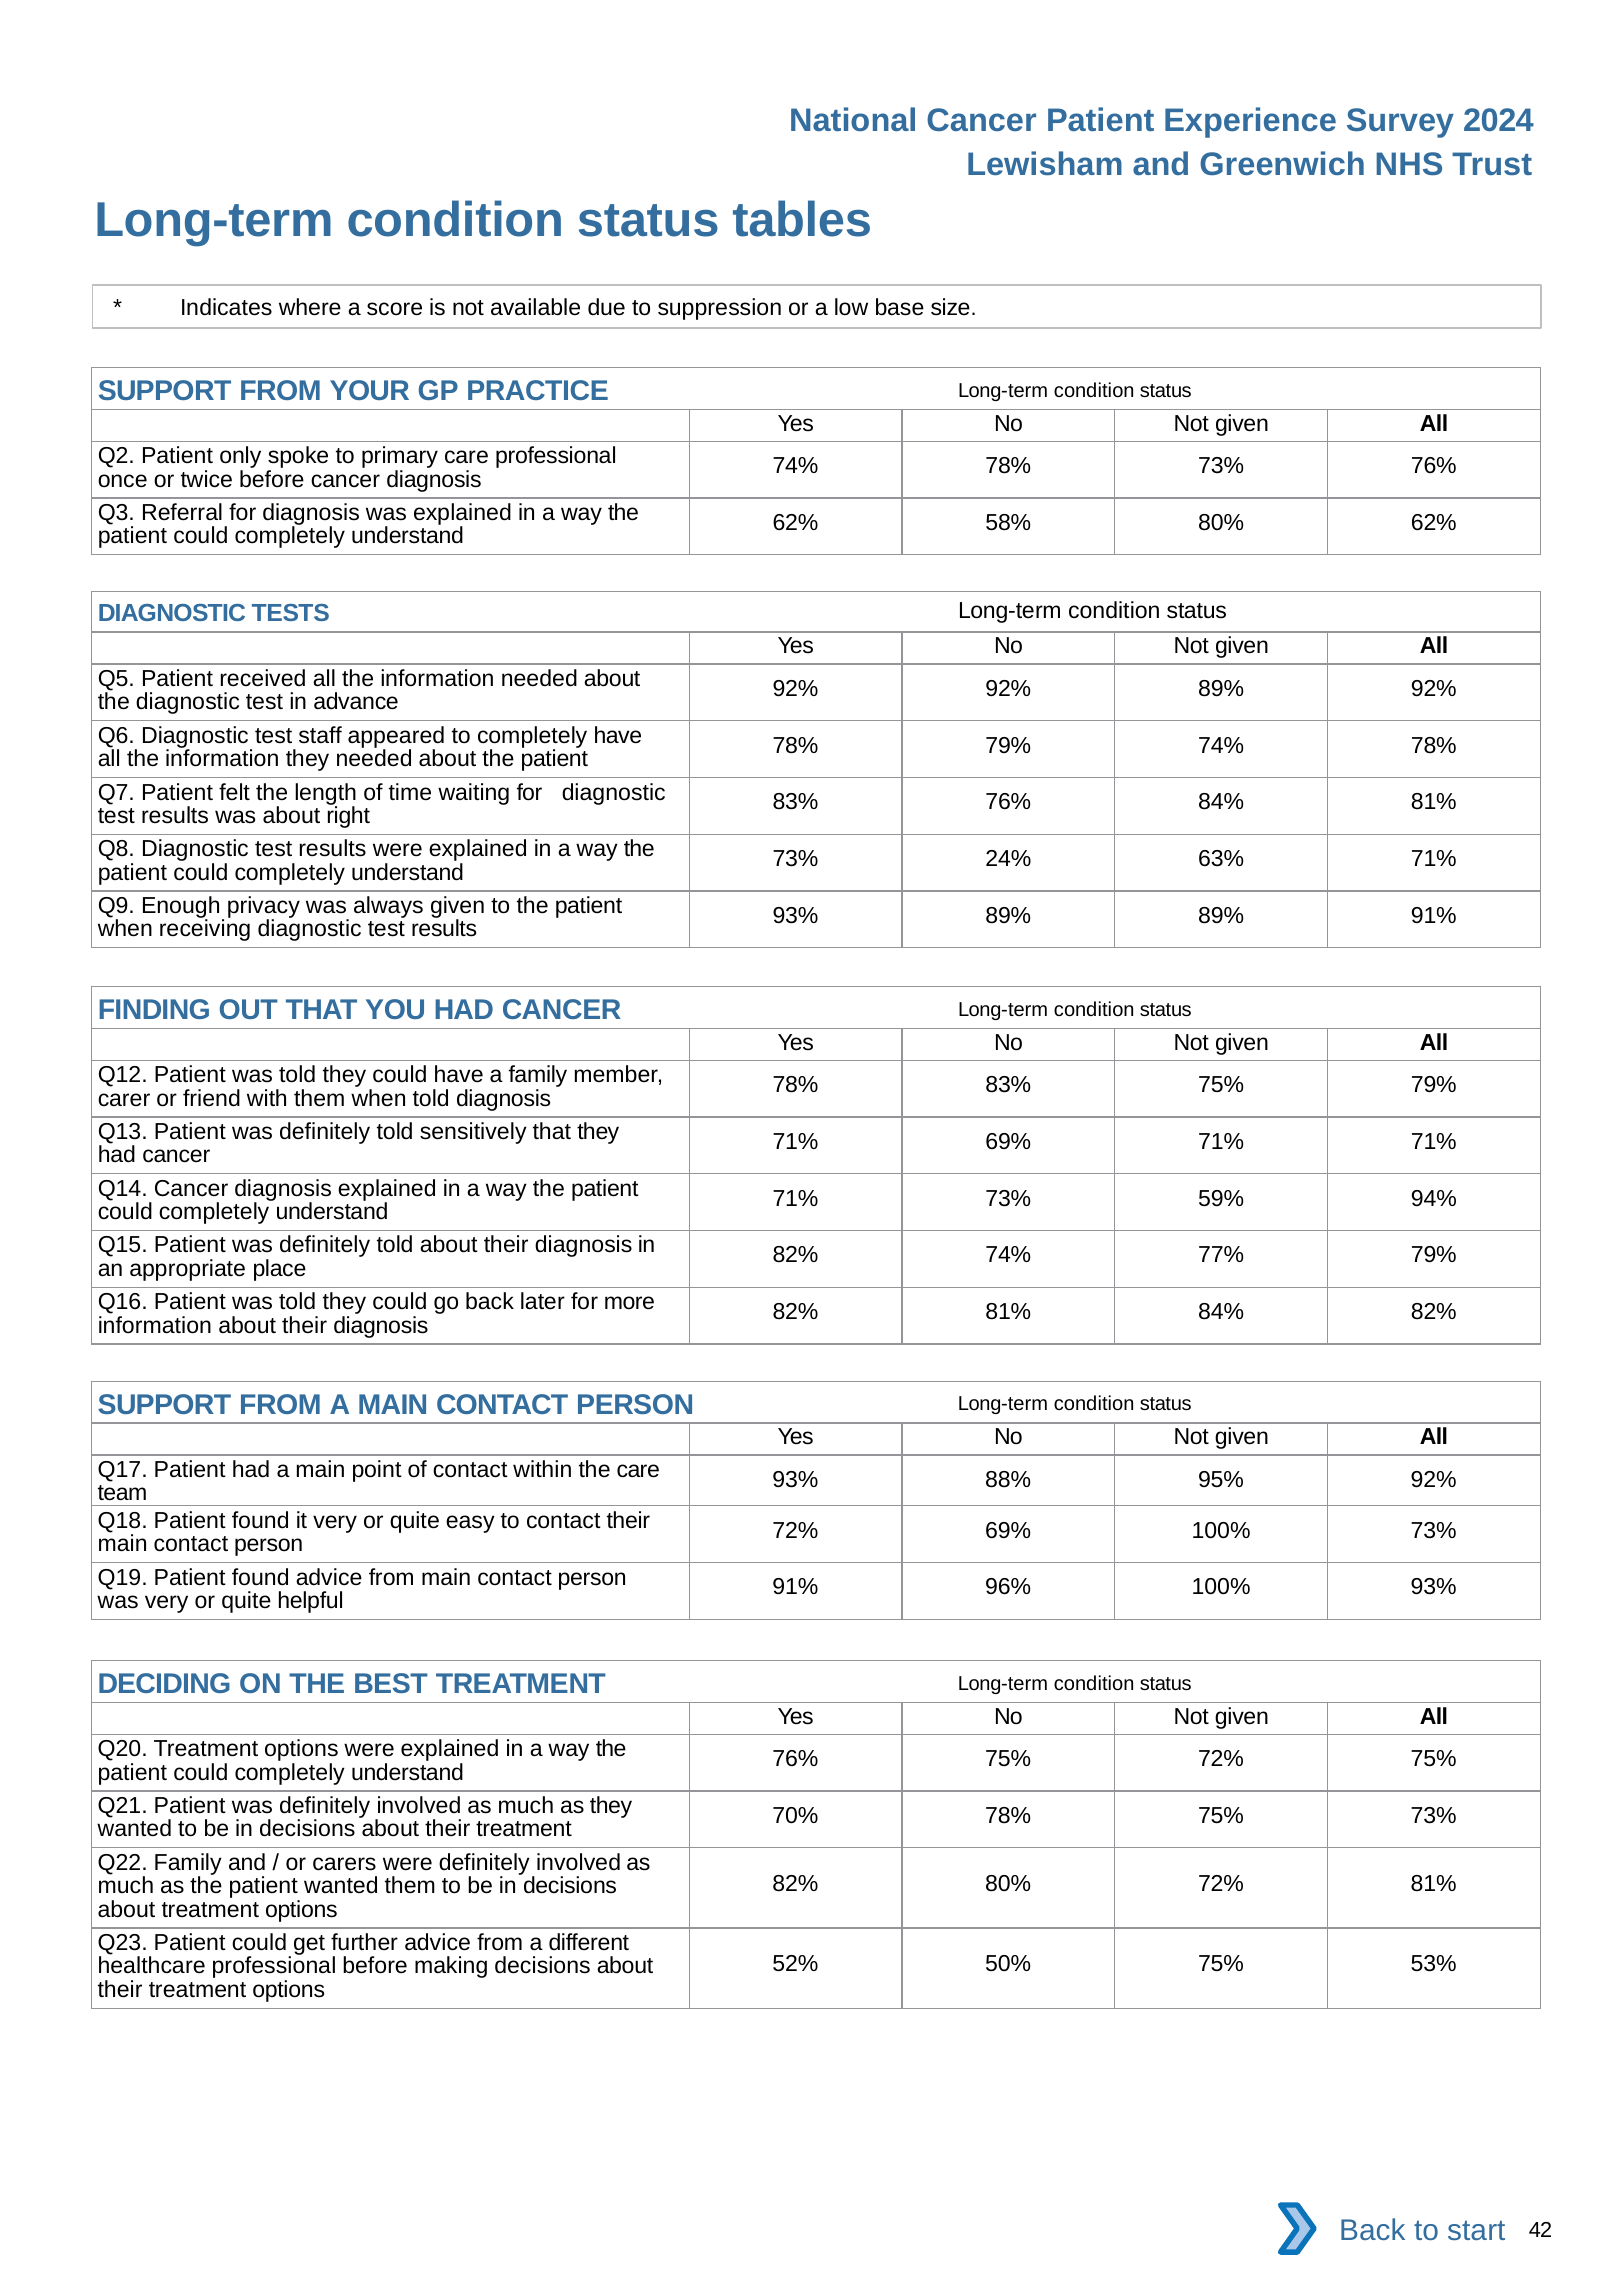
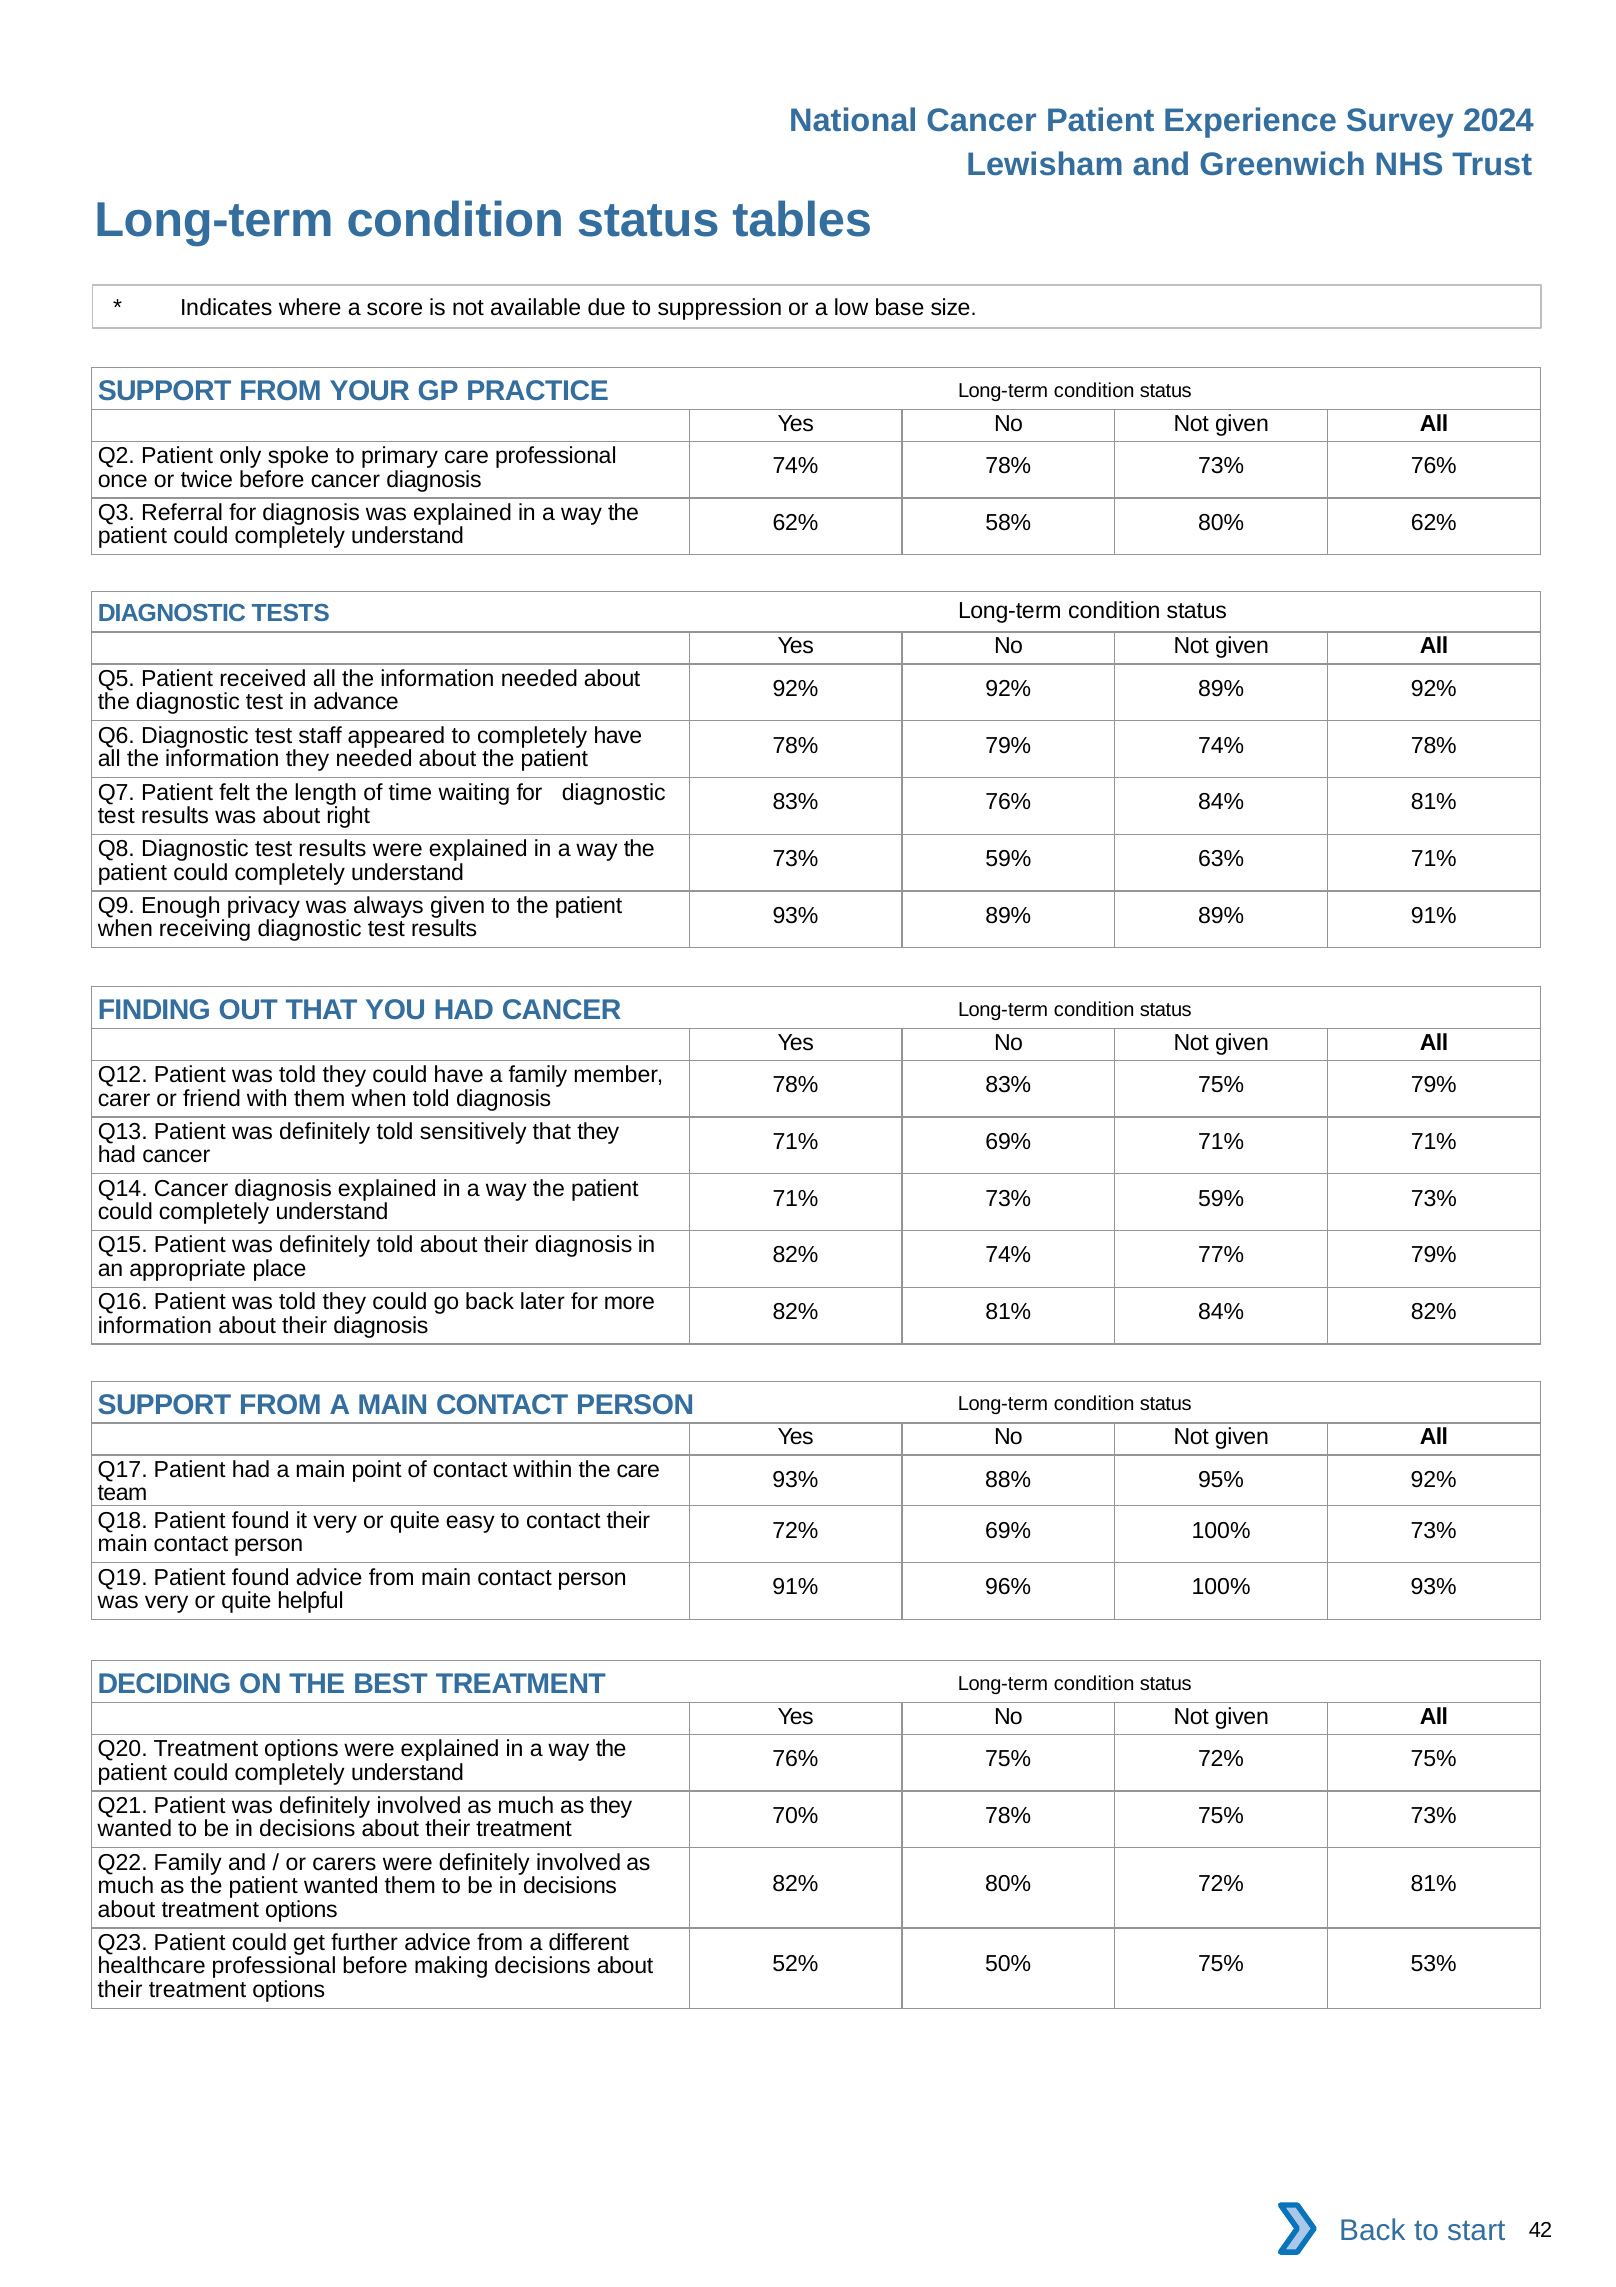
24% at (1008, 859): 24% -> 59%
59% 94%: 94% -> 73%
